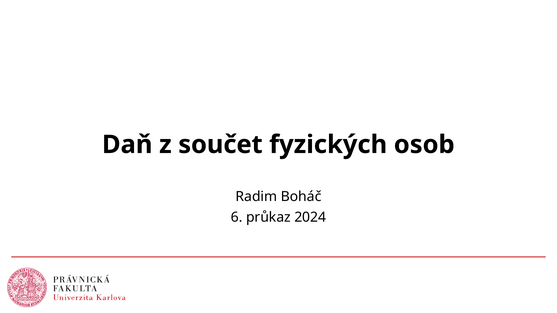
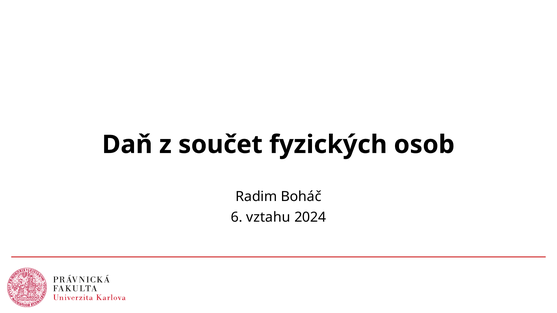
průkaz: průkaz -> vztahu
